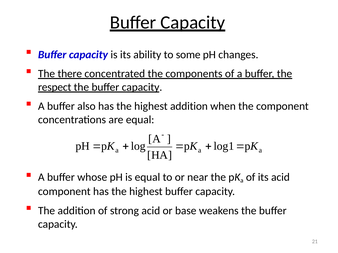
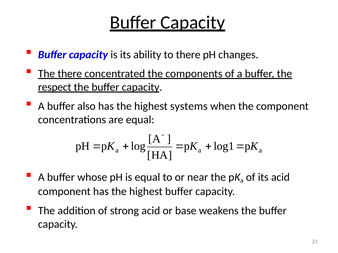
to some: some -> there
highest addition: addition -> systems
